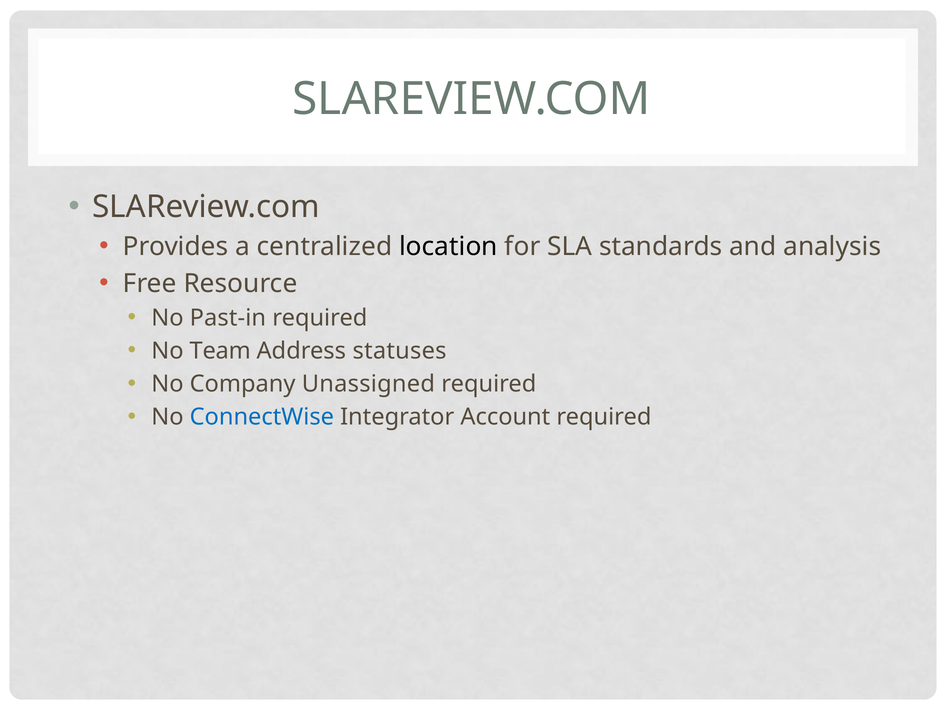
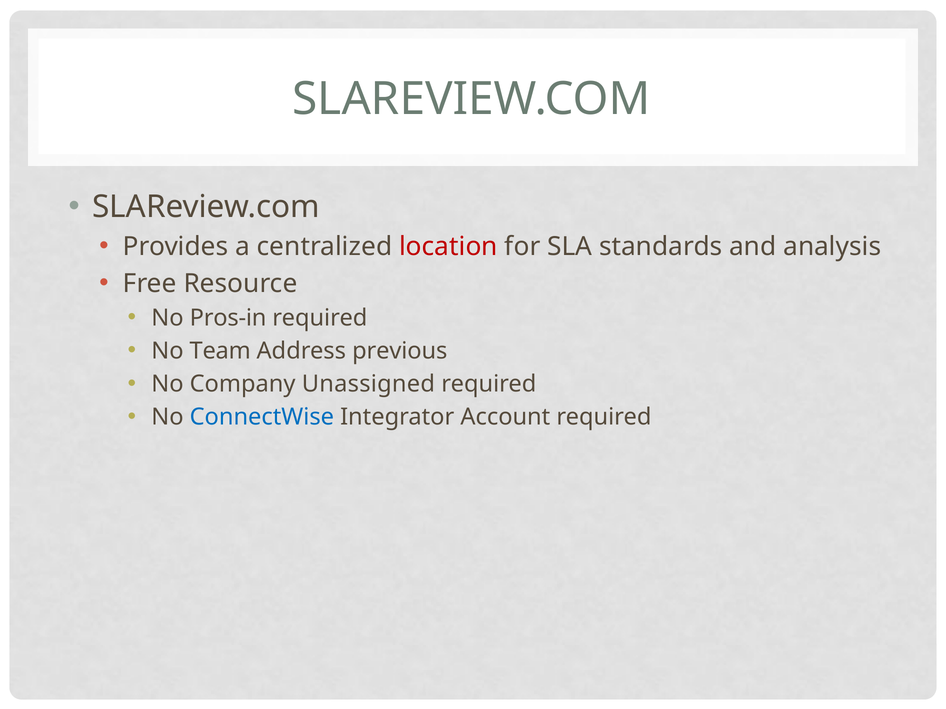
location colour: black -> red
Past-in: Past-in -> Pros-in
statuses: statuses -> previous
